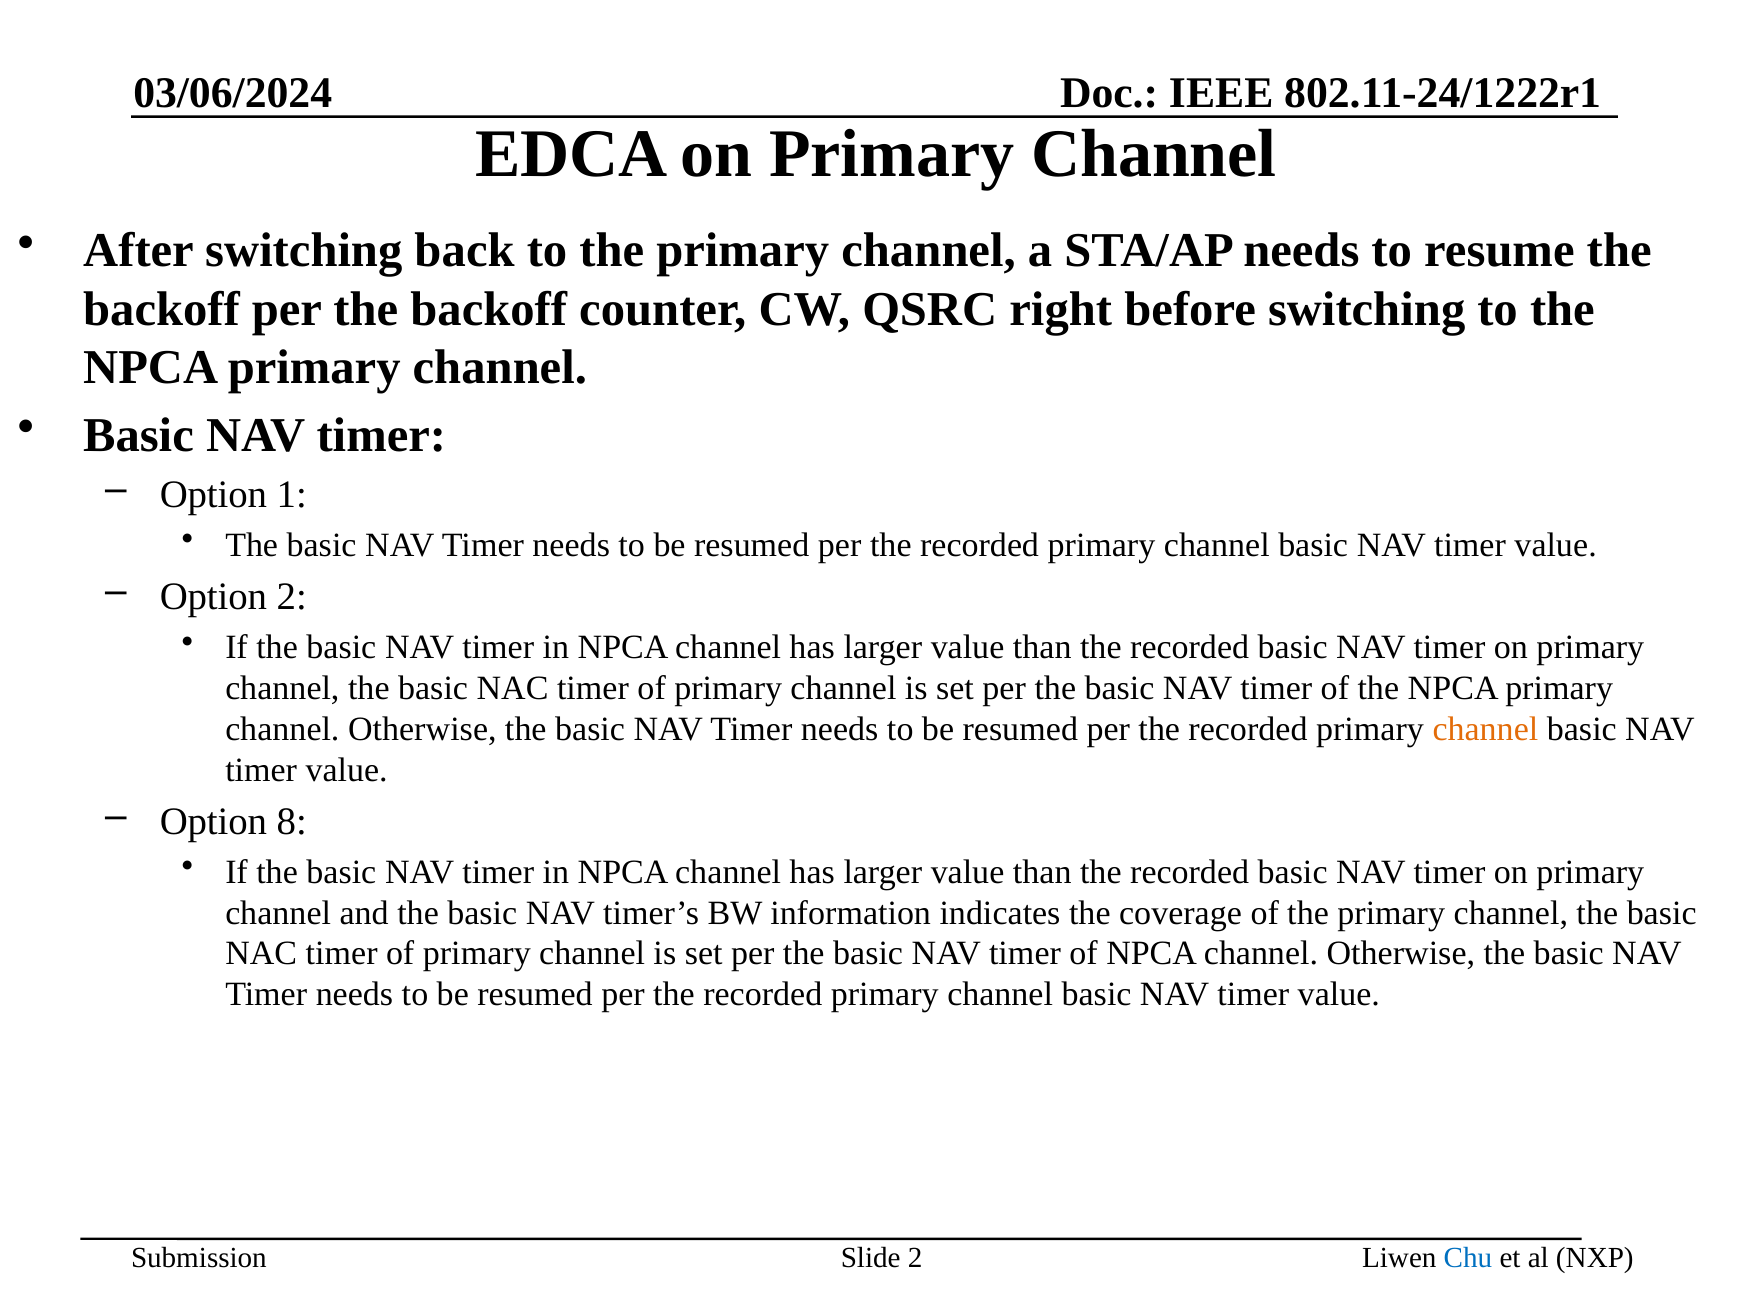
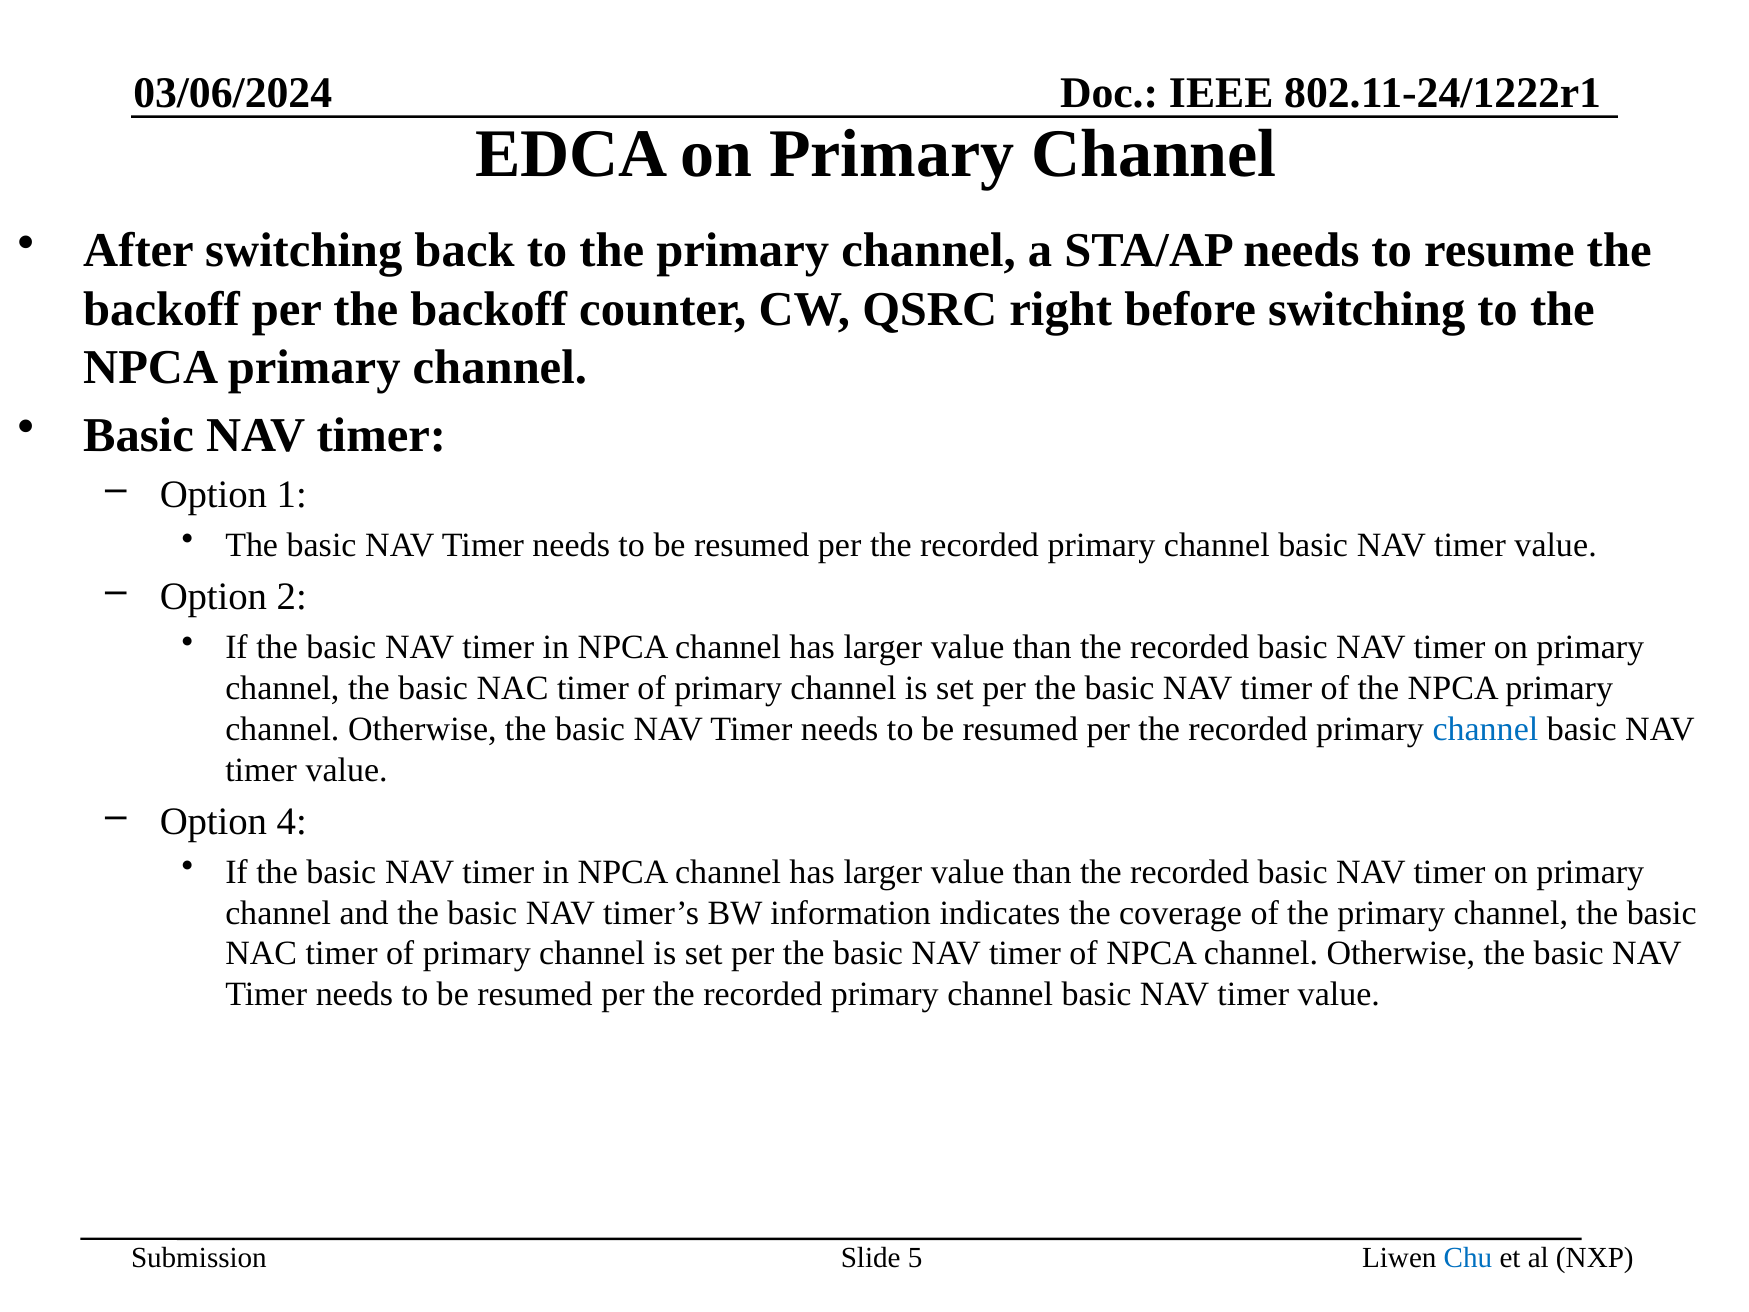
channel at (1485, 729) colour: orange -> blue
8: 8 -> 4
Slide 2: 2 -> 5
